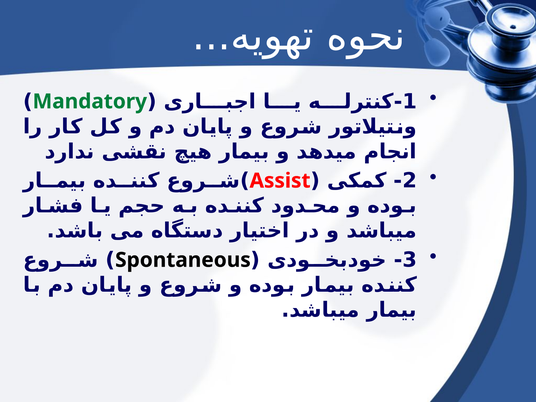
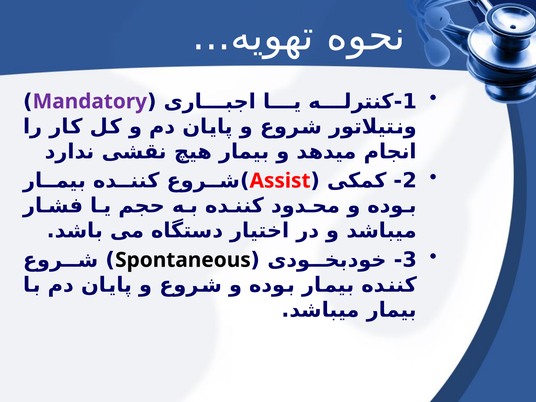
Mandatory colour: green -> purple
